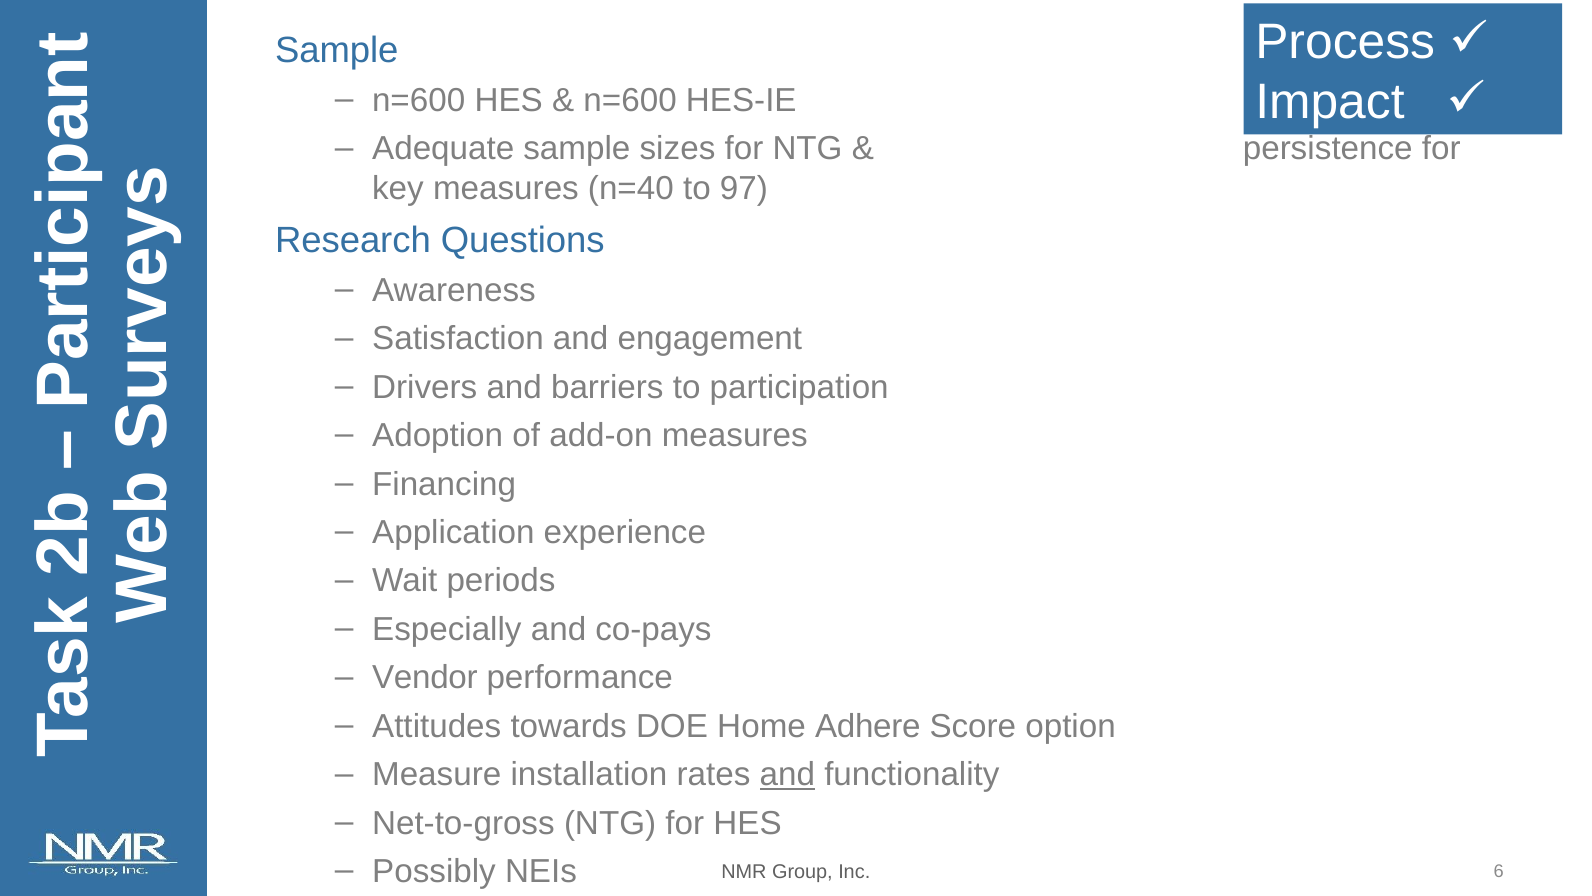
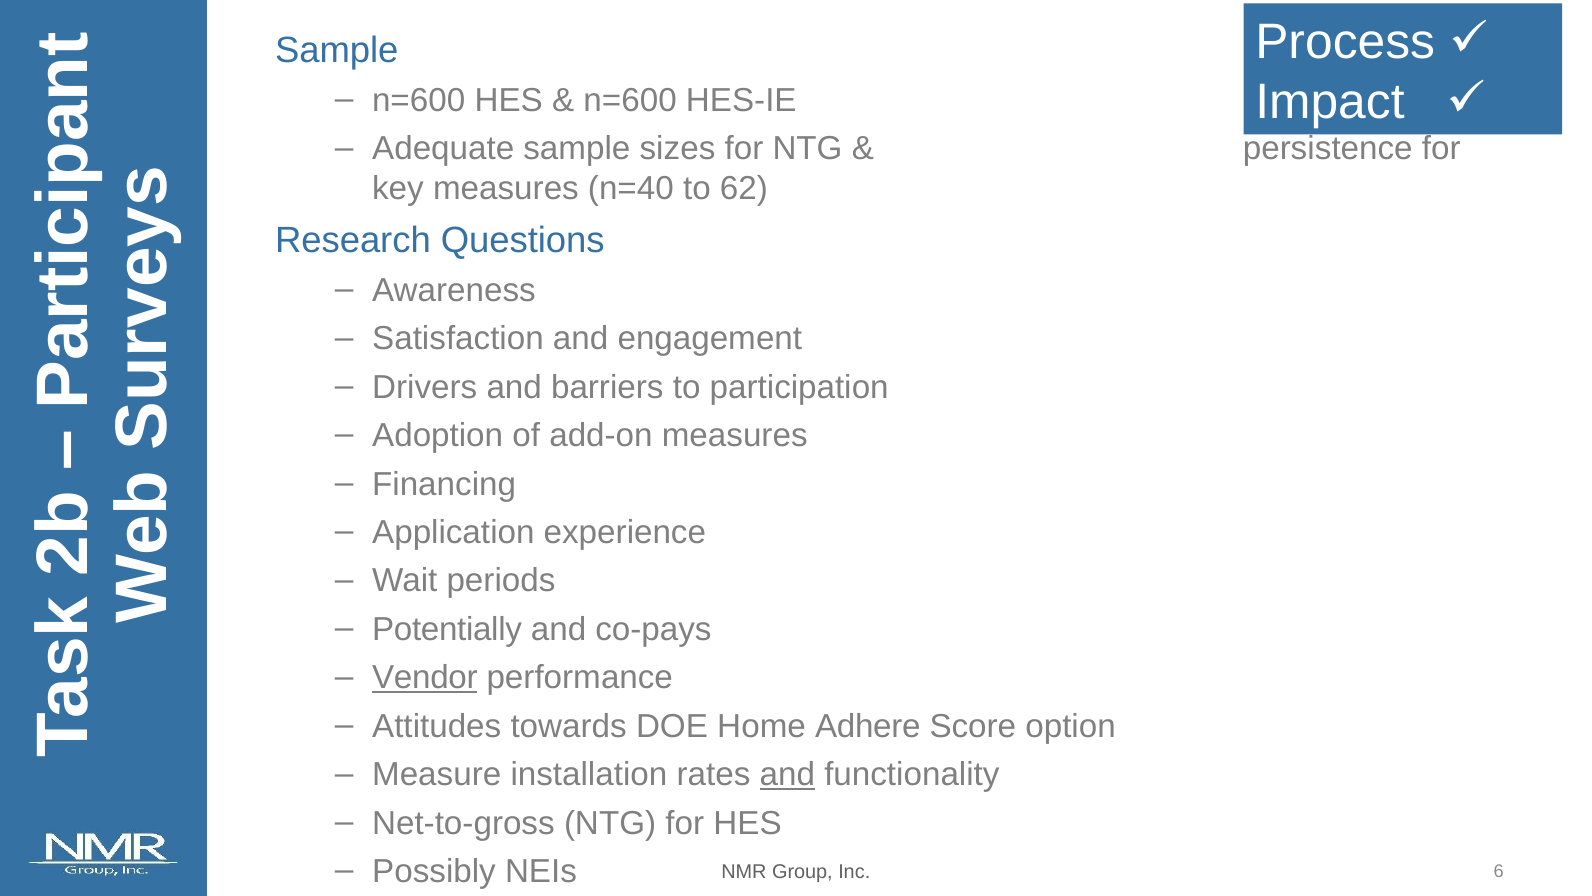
97: 97 -> 62
Especially: Especially -> Potentially
Vendor underline: none -> present
